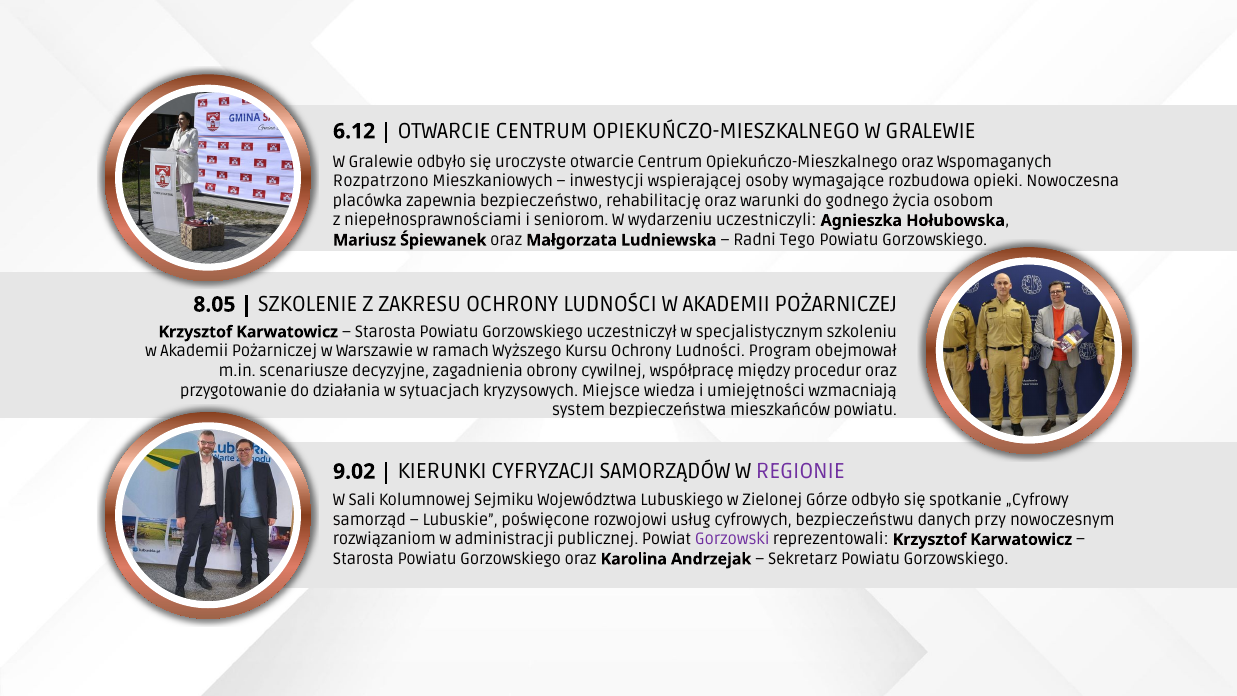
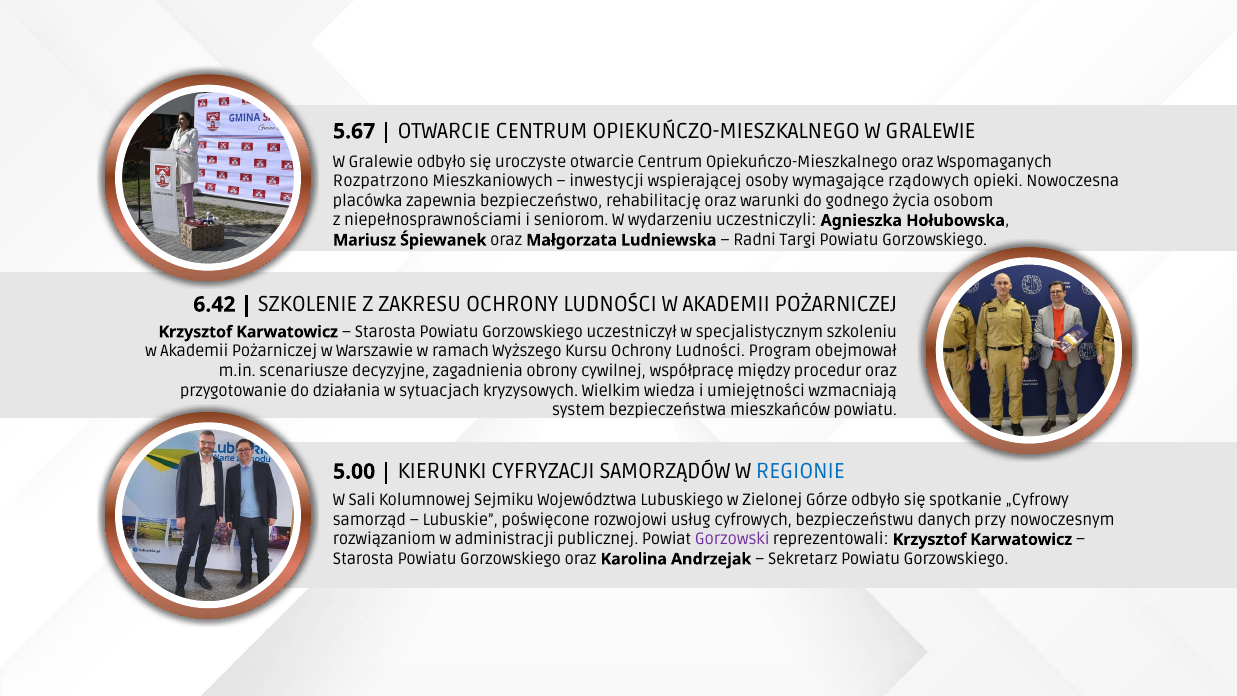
6.12: 6.12 -> 5.67
rozbudowa: rozbudowa -> rządowych
Tego: Tego -> Targi
8.05: 8.05 -> 6.42
Miejsce: Miejsce -> Wielkim
9.02: 9.02 -> 5.00
REGIONIE colour: purple -> blue
